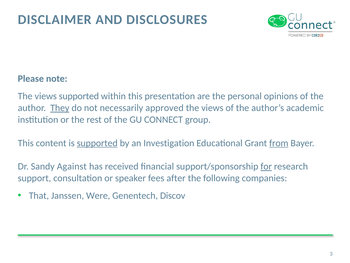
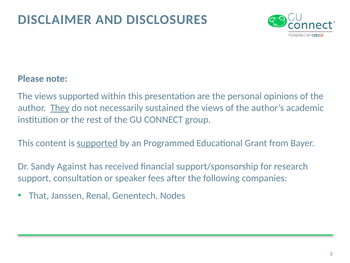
approved: approved -> sustained
Investigation: Investigation -> Programmed
from underline: present -> none
for underline: present -> none
Were: Were -> Renal
Discov: Discov -> Nodes
